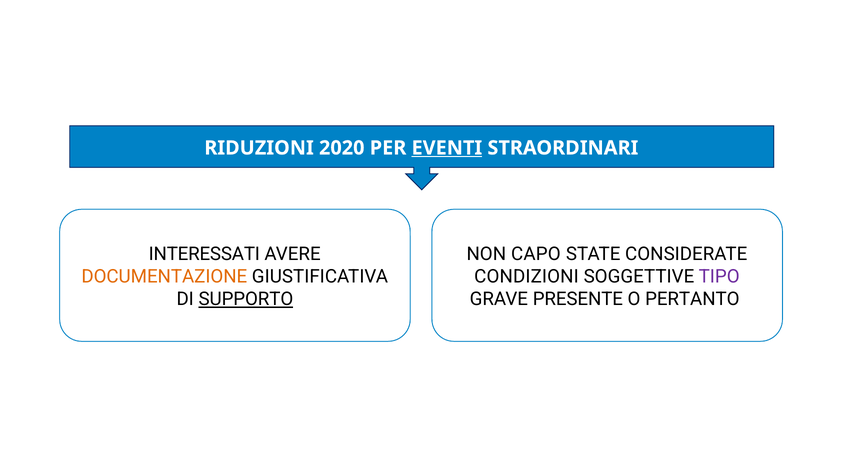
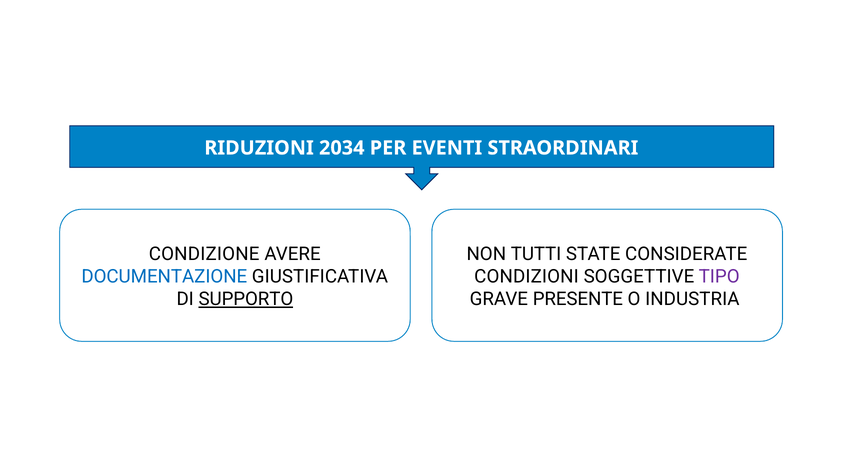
2020: 2020 -> 2034
EVENTI underline: present -> none
INTERESSATI: INTERESSATI -> CONDIZIONE
CAPO: CAPO -> TUTTI
DOCUMENTAZIONE colour: orange -> blue
PERTANTO: PERTANTO -> INDUSTRIA
